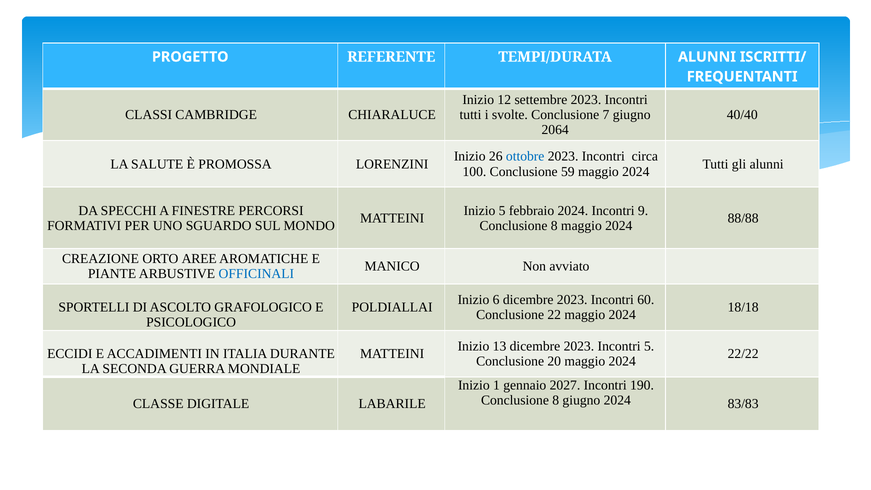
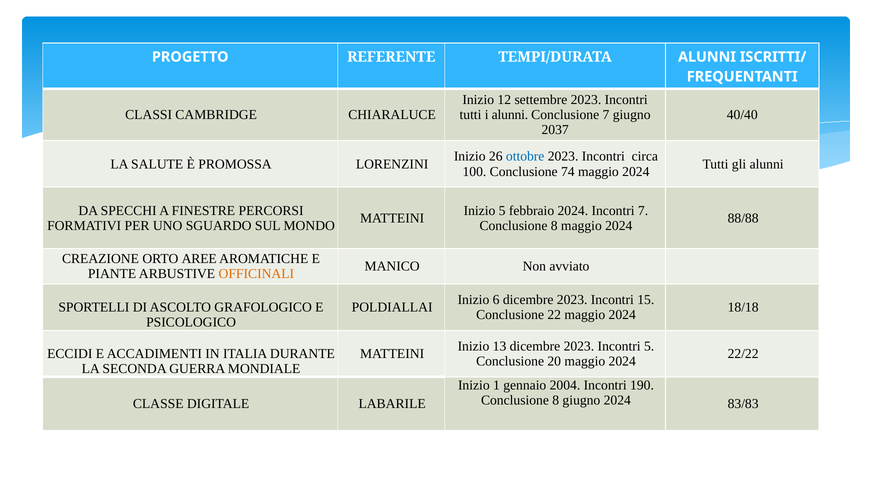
i svolte: svolte -> alunni
2064: 2064 -> 2037
59: 59 -> 74
Incontri 9: 9 -> 7
OFFICINALI colour: blue -> orange
60: 60 -> 15
2027: 2027 -> 2004
